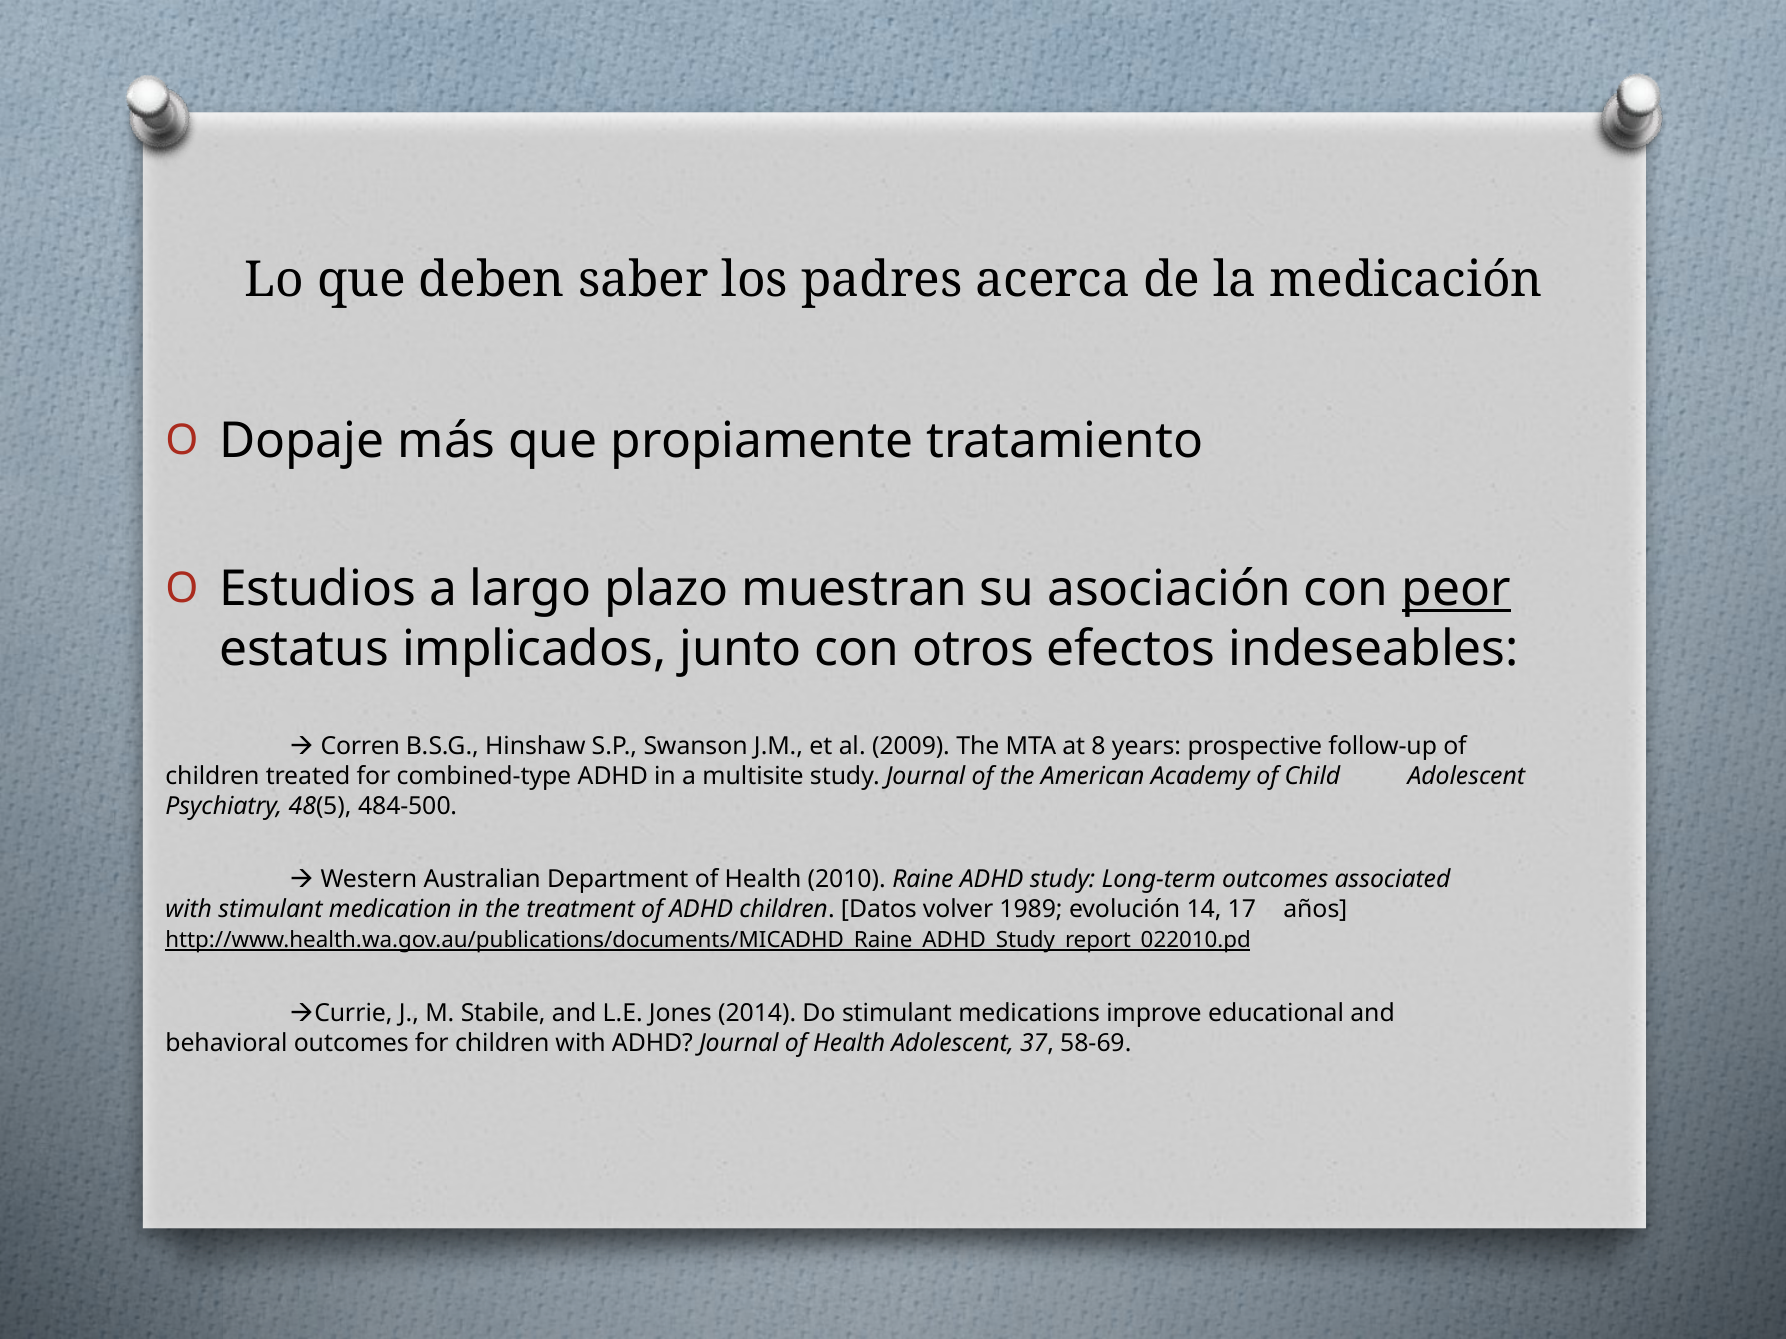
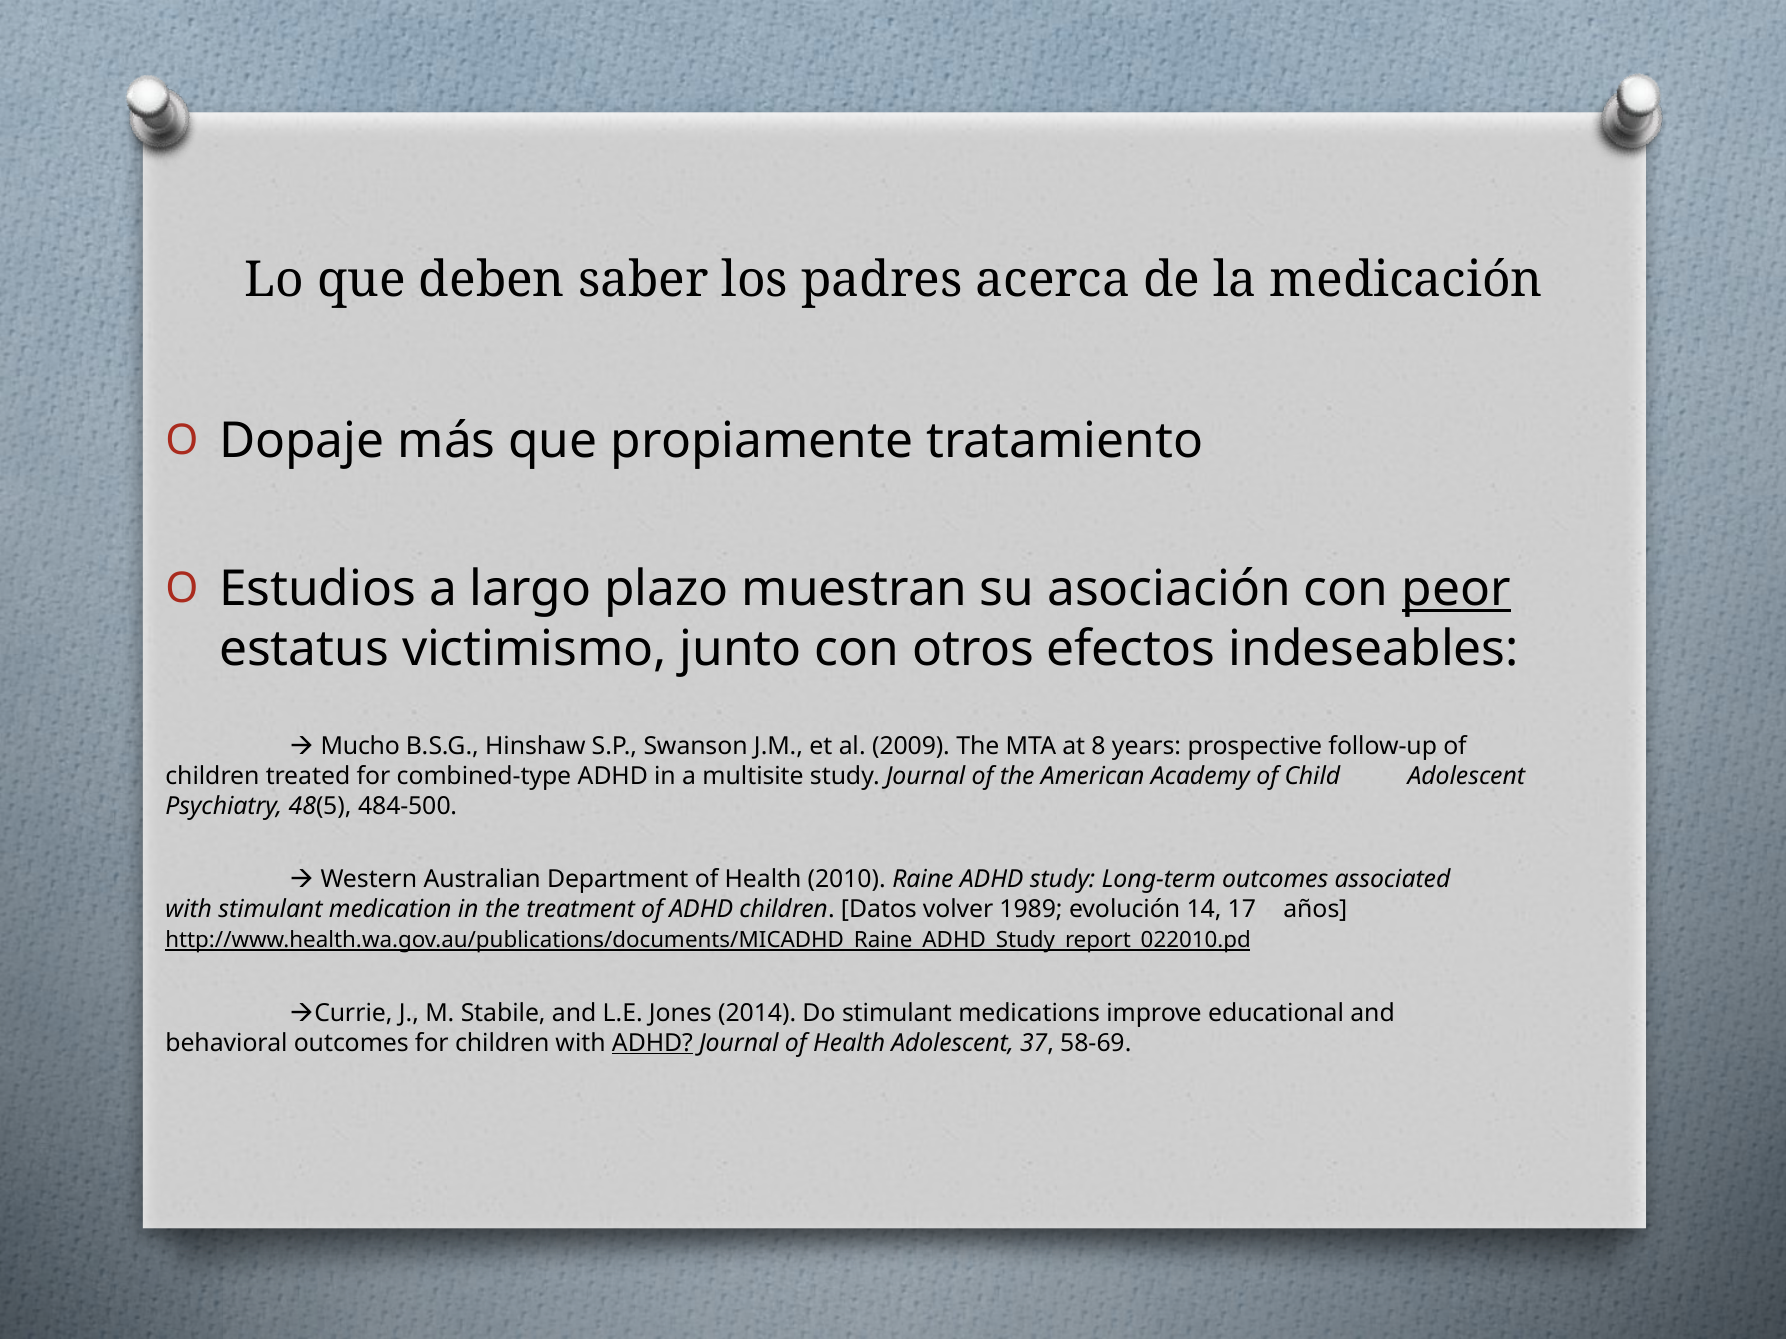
implicados: implicados -> victimismo
Corren: Corren -> Mucho
ADHD at (652, 1043) underline: none -> present
